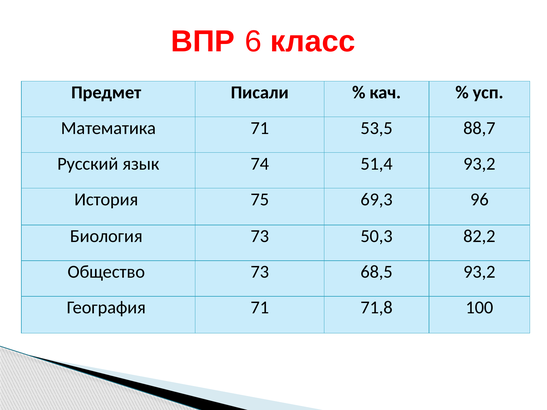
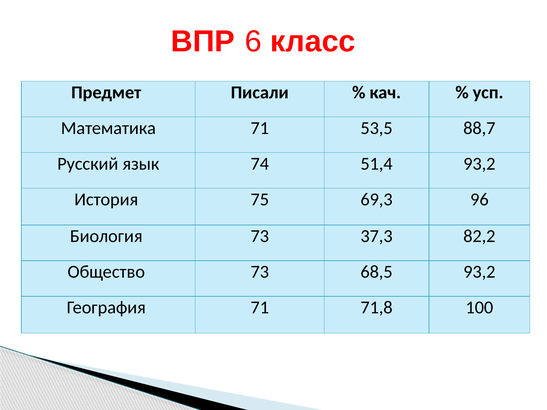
50,3: 50,3 -> 37,3
